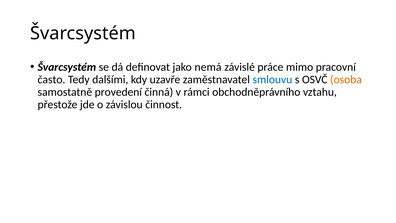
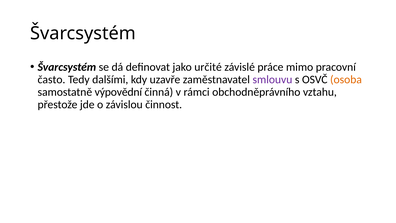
nemá: nemá -> určité
smlouvu colour: blue -> purple
provedení: provedení -> výpovědní
